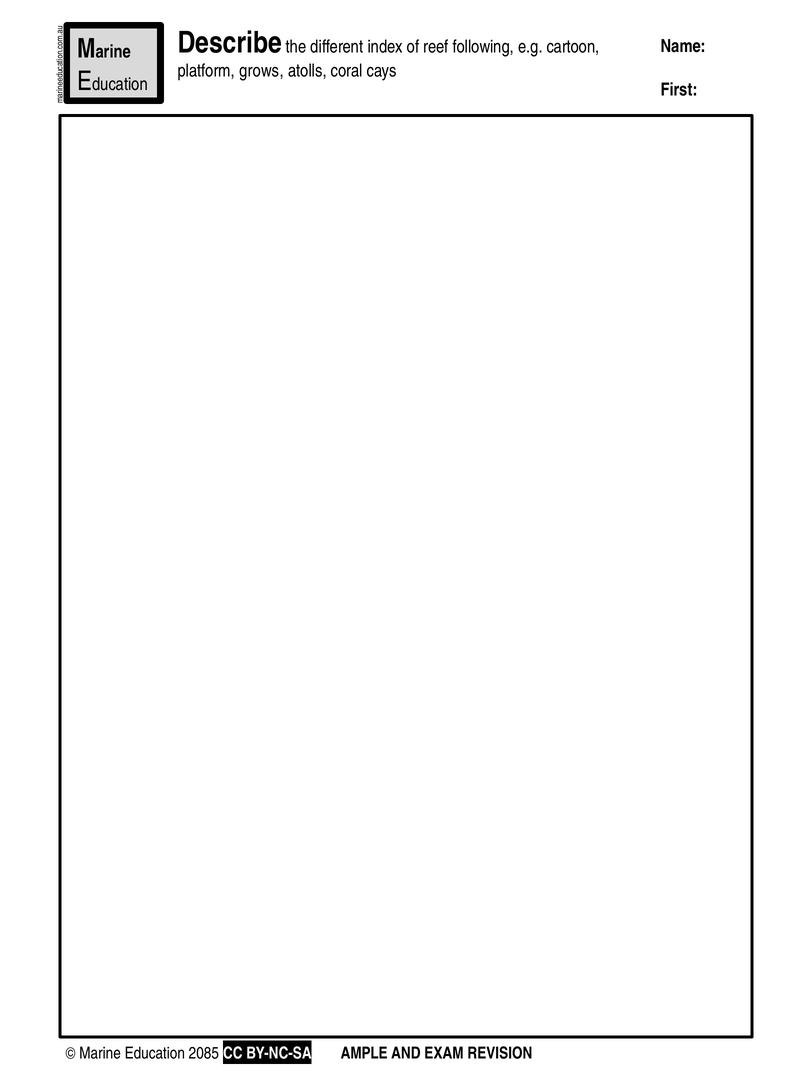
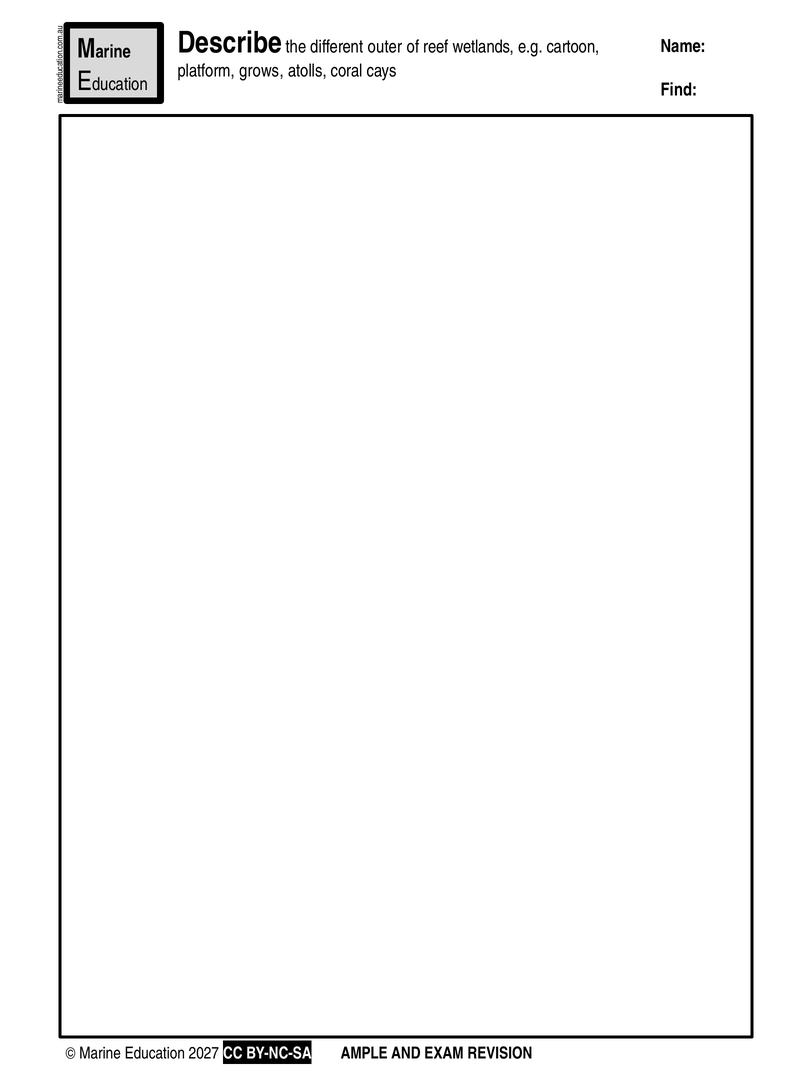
index: index -> outer
following: following -> wetlands
First: First -> Find
2085: 2085 -> 2027
